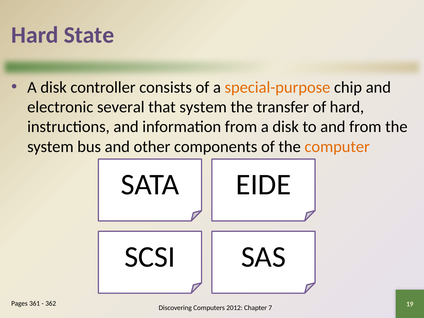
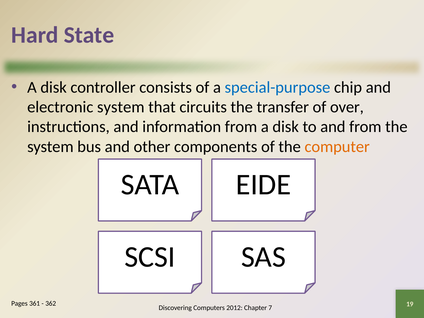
special-purpose colour: orange -> blue
electronic several: several -> system
that system: system -> circuits
of hard: hard -> over
